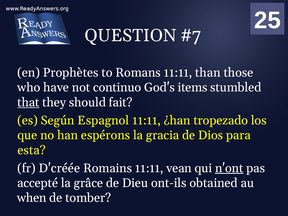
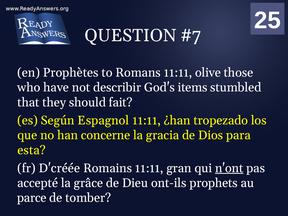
than: than -> olive
continuo: continuo -> describir
that underline: present -> none
espérons: espérons -> concerne
vean: vean -> gran
obtained: obtained -> prophets
when: when -> parce
